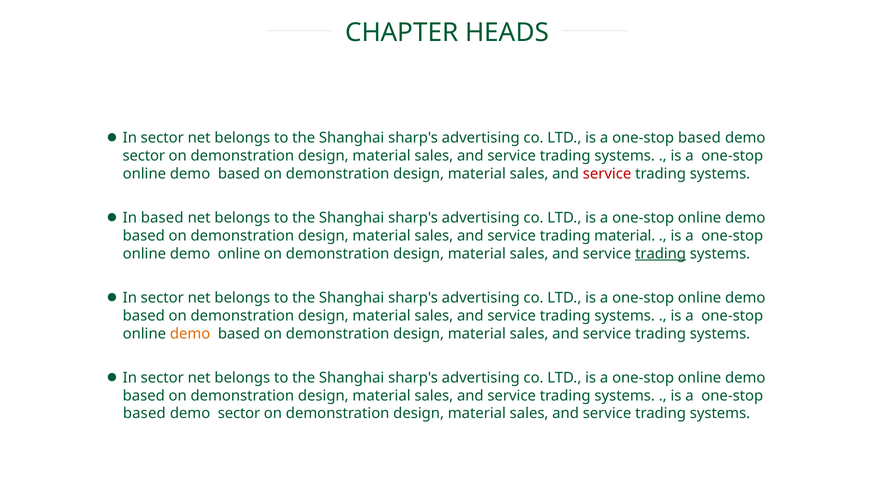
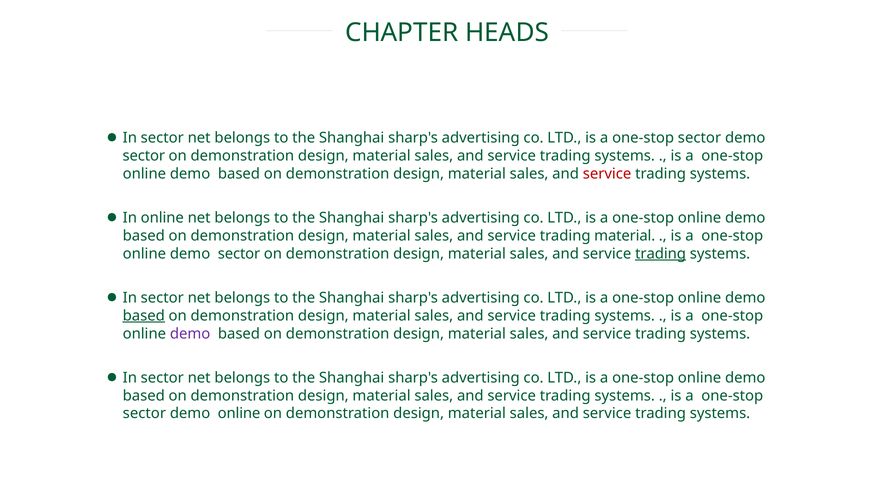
based at (699, 138): based -> sector
In based: based -> online
online demo online: online -> sector
based at (144, 316) underline: none -> present
demo at (190, 334) colour: orange -> purple
based at (144, 413): based -> sector
sector at (239, 413): sector -> online
